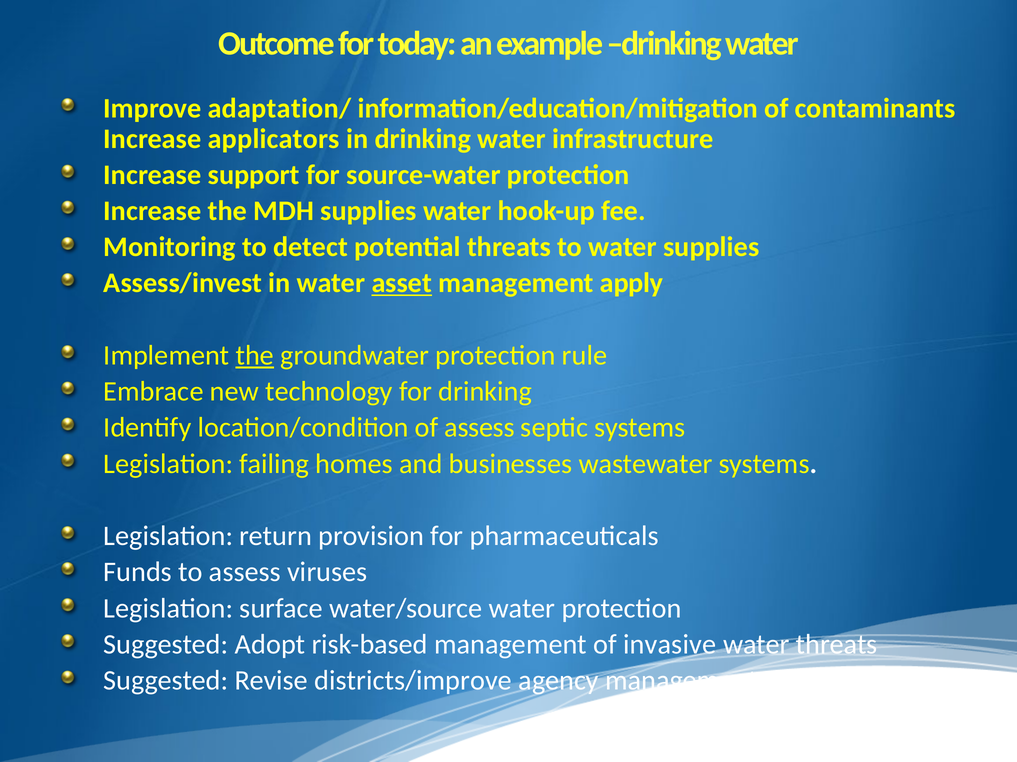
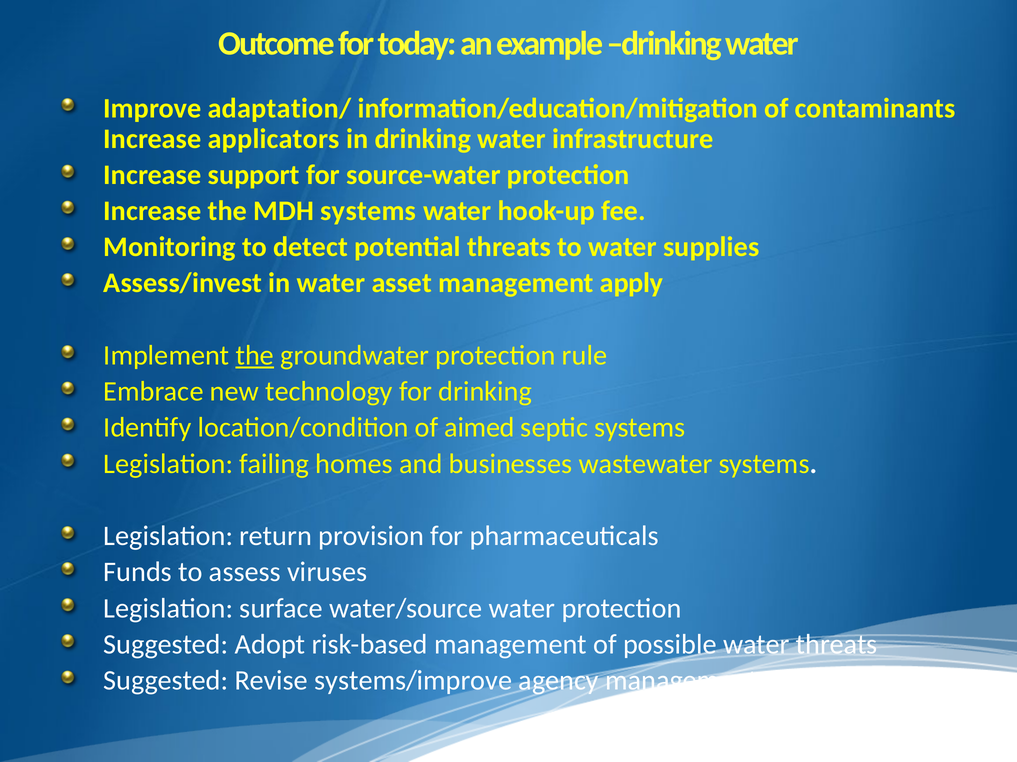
MDH supplies: supplies -> systems
asset underline: present -> none
of assess: assess -> aimed
invasive: invasive -> possible
districts/improve: districts/improve -> systems/improve
